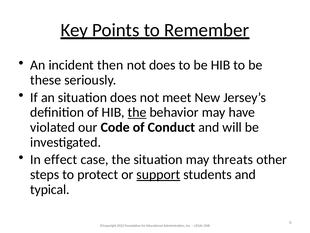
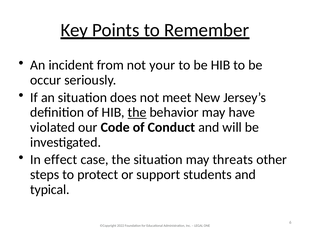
then: then -> from
not does: does -> your
these: these -> occur
support underline: present -> none
